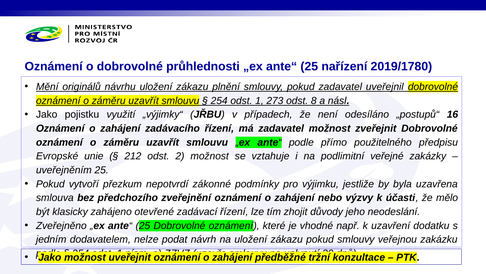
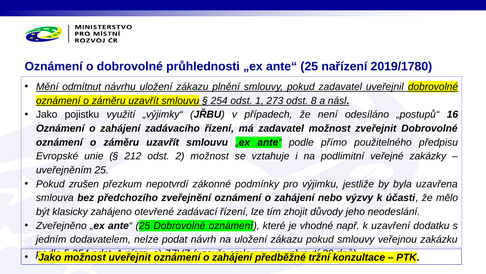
originálů: originálů -> odmítnut
vytvoří: vytvoří -> zrušen
